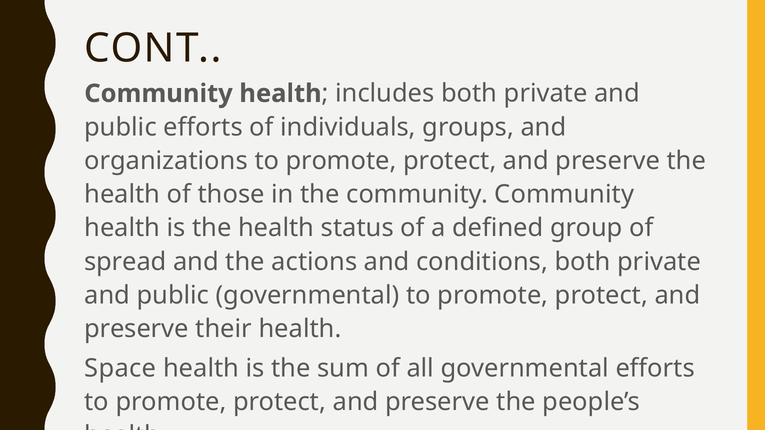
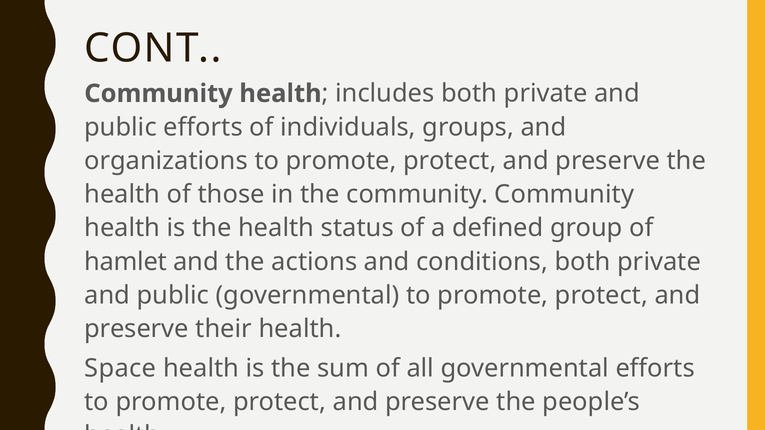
spread: spread -> hamlet
